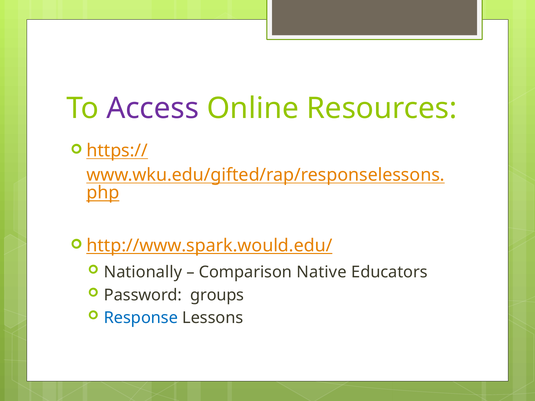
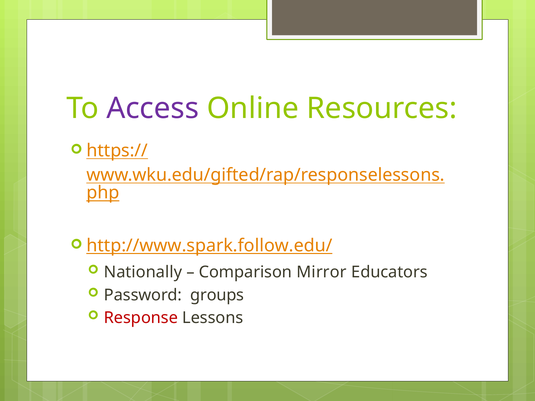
http://www.spark.would.edu/: http://www.spark.would.edu/ -> http://www.spark.follow.edu/
Native: Native -> Mirror
Response colour: blue -> red
